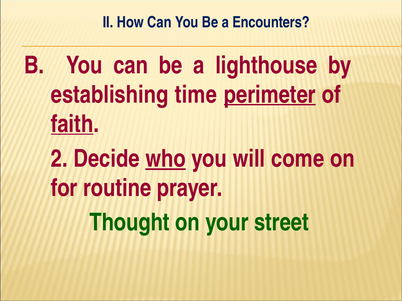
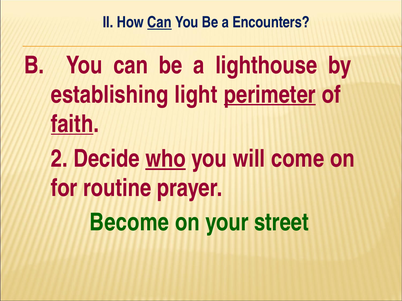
Can at (159, 22) underline: none -> present
time: time -> light
Thought: Thought -> Become
